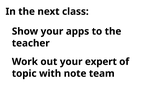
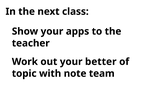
expert: expert -> better
